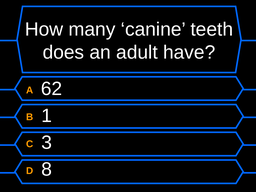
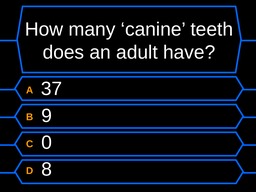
62: 62 -> 37
1: 1 -> 9
3: 3 -> 0
